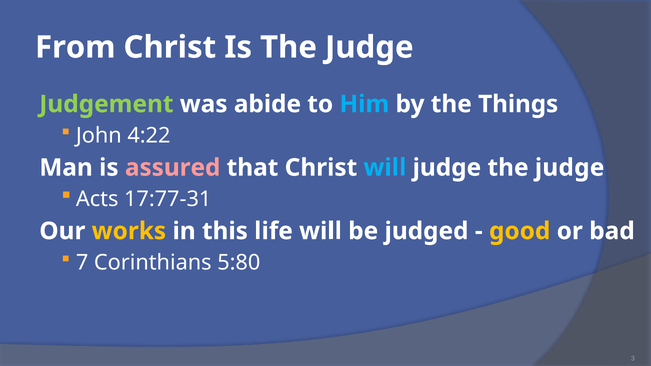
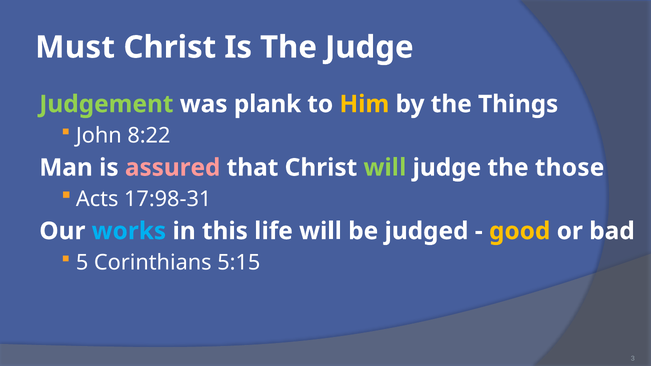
From: From -> Must
abide: abide -> plank
Him colour: light blue -> yellow
4:22: 4:22 -> 8:22
will at (385, 168) colour: light blue -> light green
judge the judge: judge -> those
17:77-31: 17:77-31 -> 17:98-31
works colour: yellow -> light blue
7: 7 -> 5
5:80: 5:80 -> 5:15
